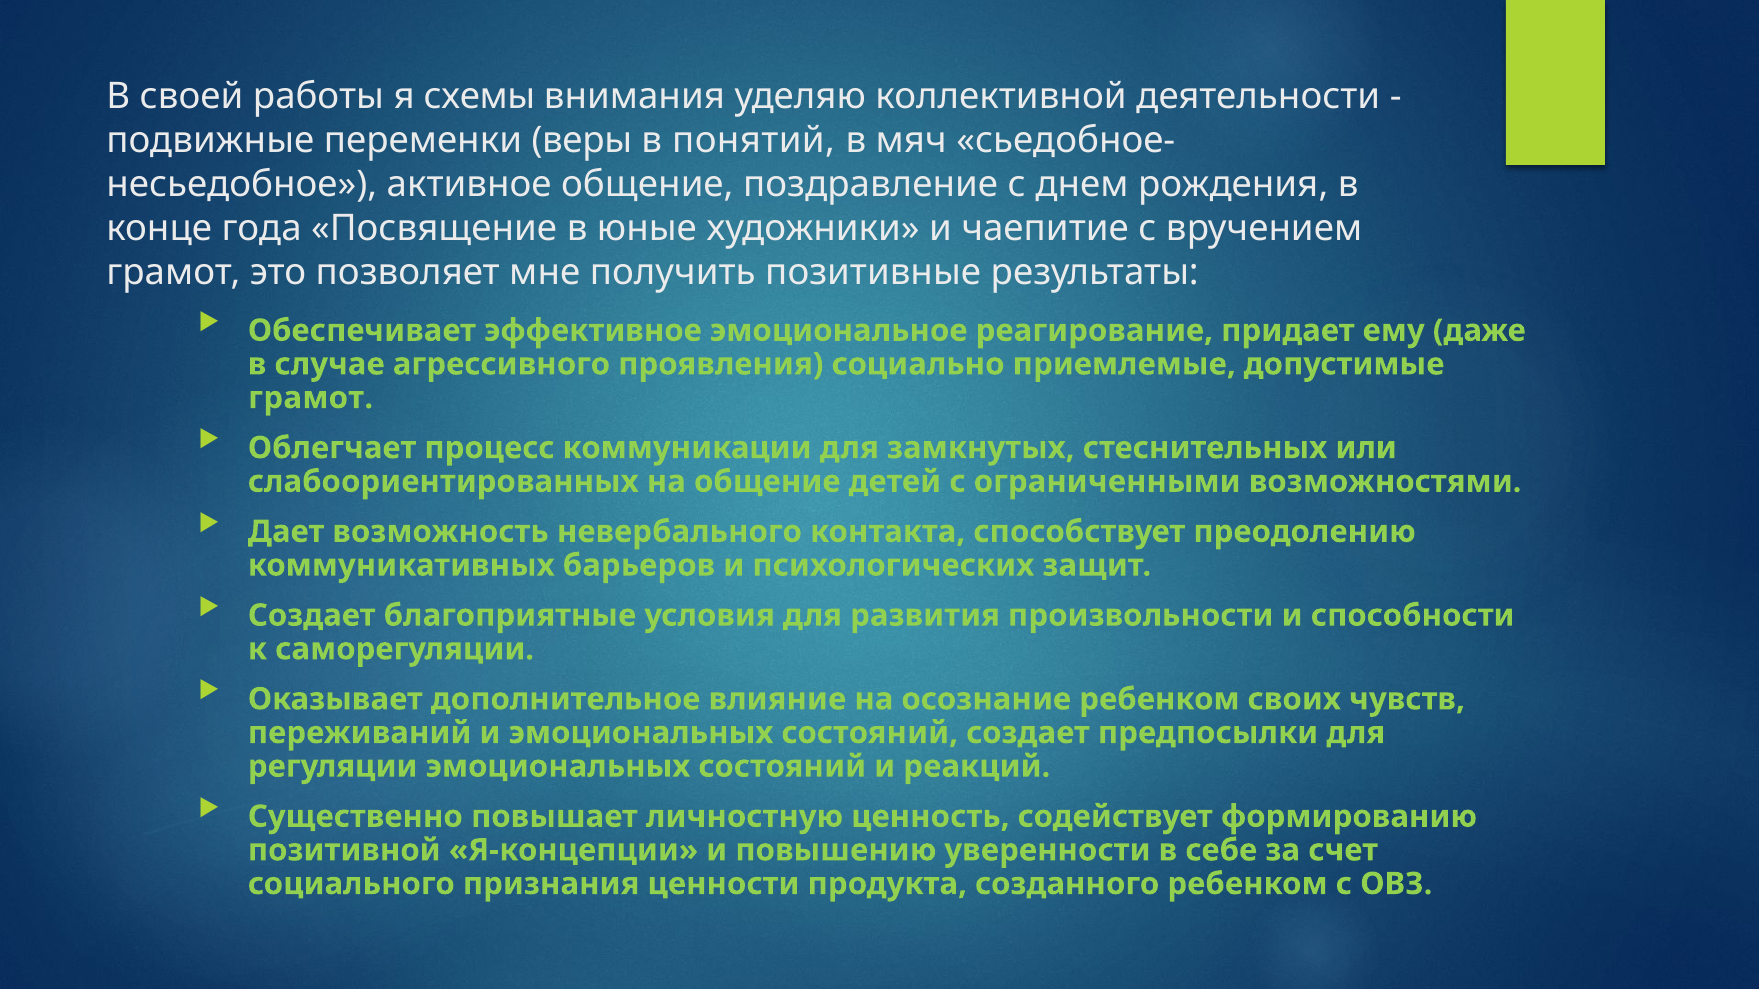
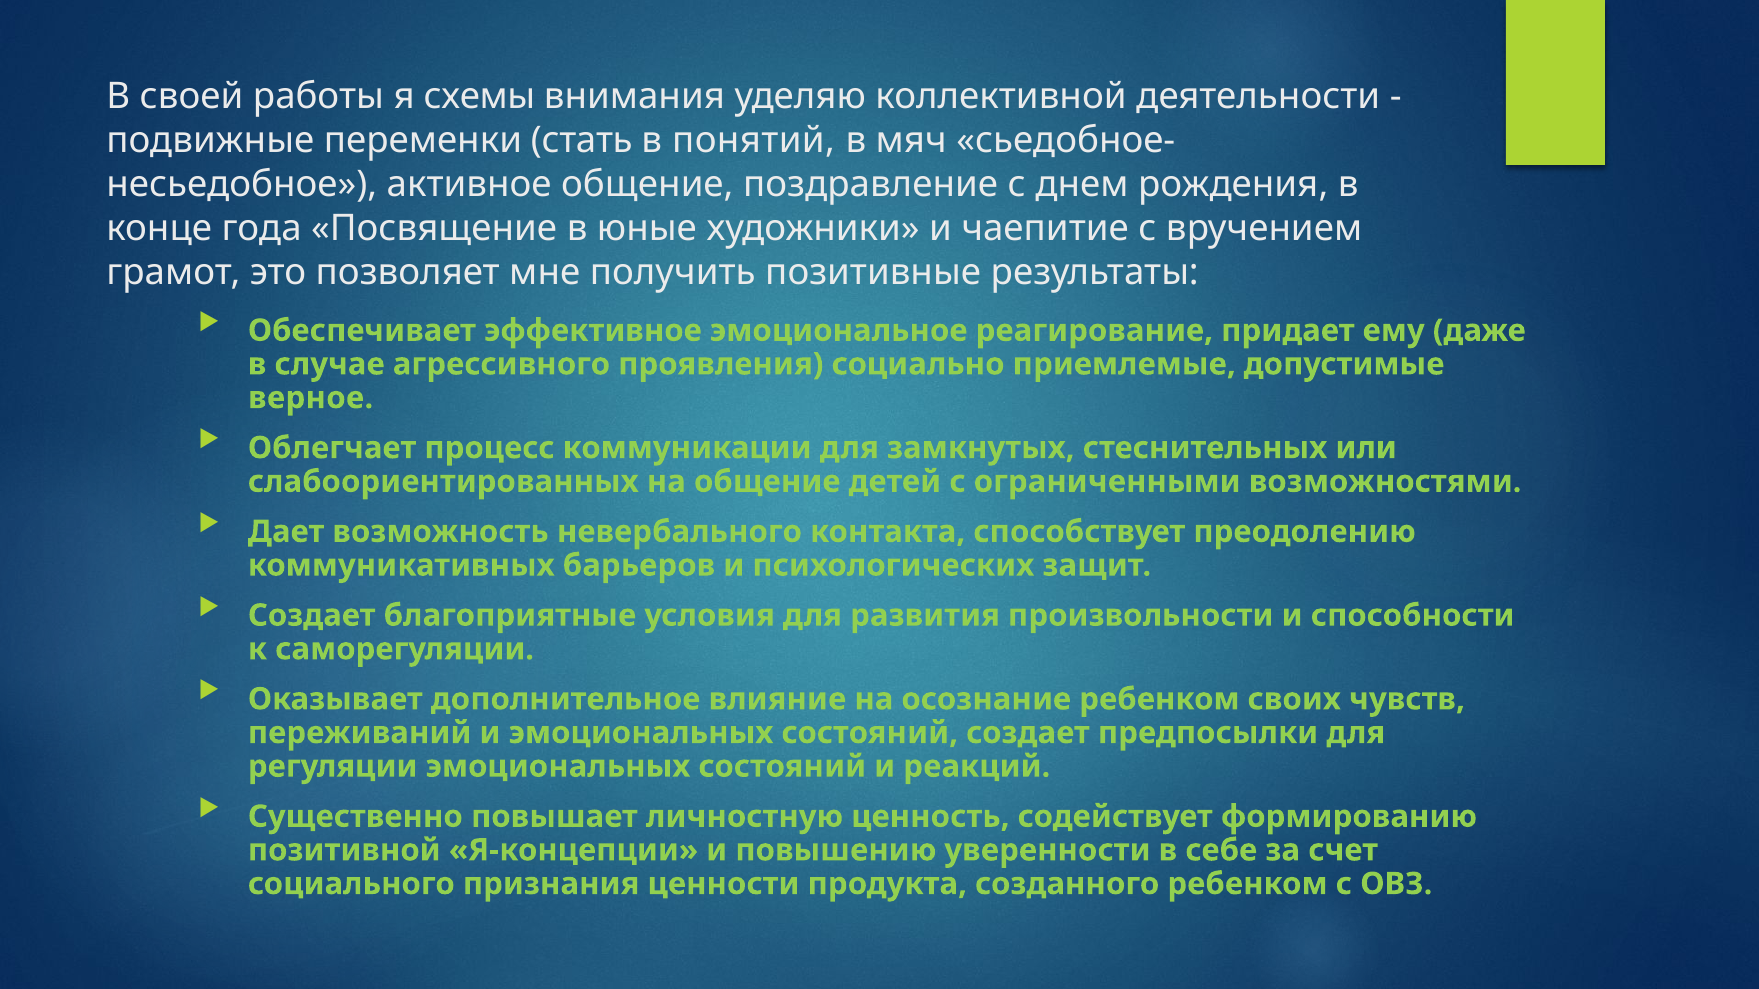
веры: веры -> стать
грамот at (311, 398): грамот -> верное
